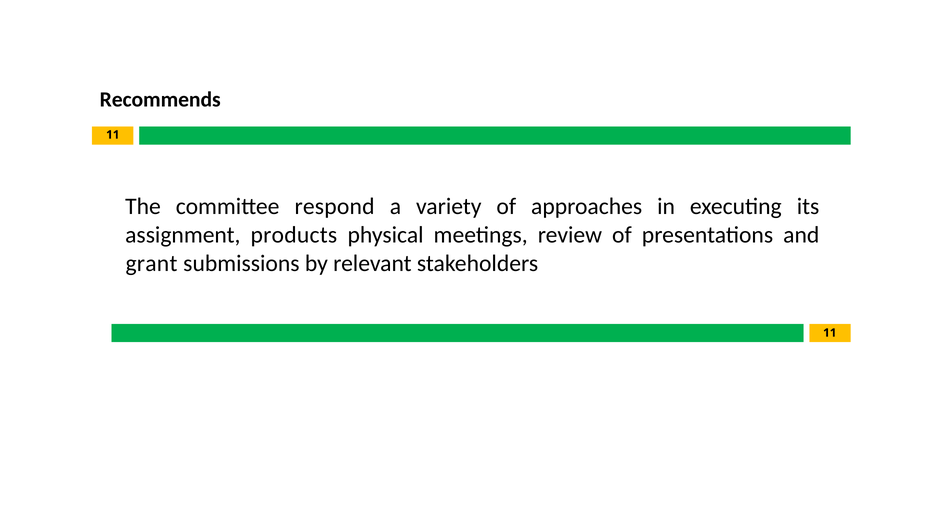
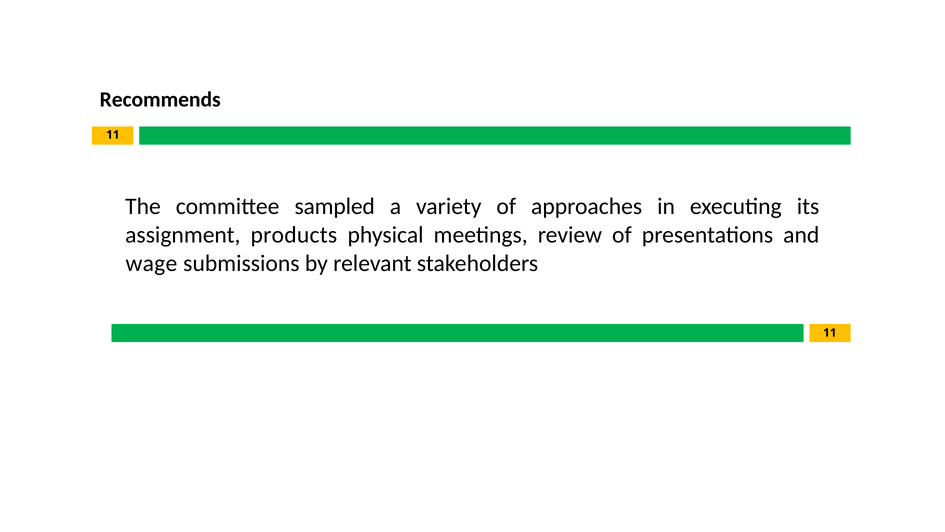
respond: respond -> sampled
grant: grant -> wage
